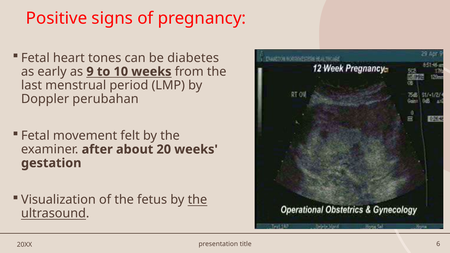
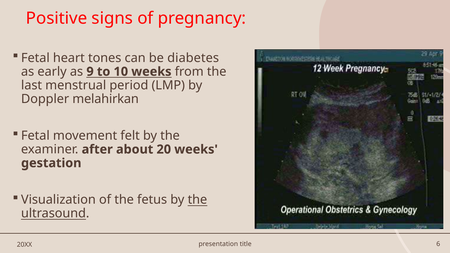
perubahan: perubahan -> melahirkan
